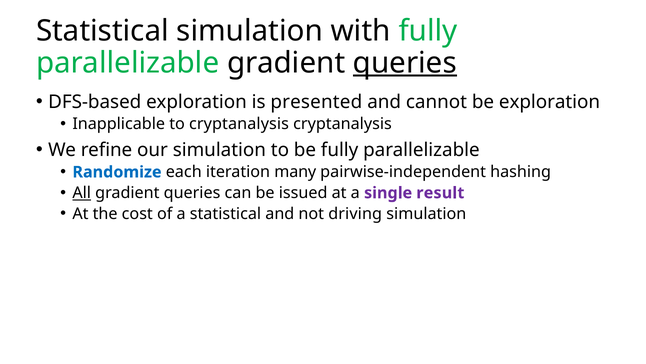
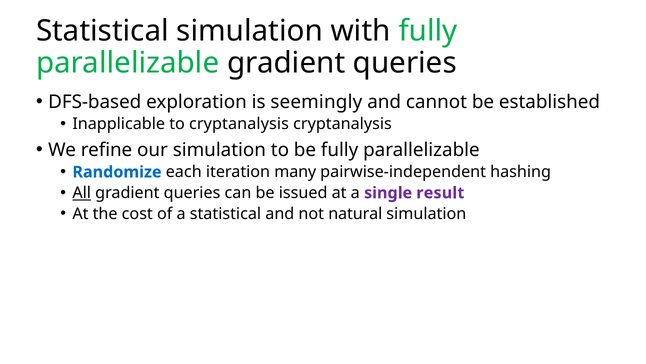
queries at (405, 63) underline: present -> none
presented: presented -> seemingly
be exploration: exploration -> established
driving: driving -> natural
